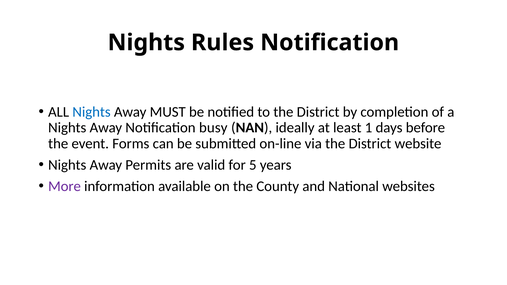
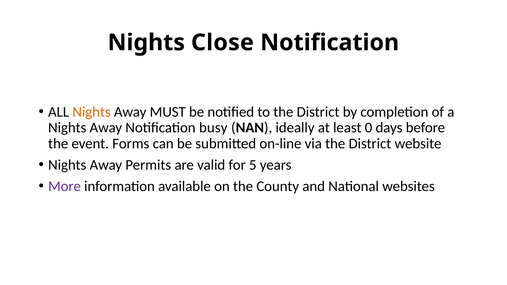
Rules: Rules -> Close
Nights at (92, 112) colour: blue -> orange
1: 1 -> 0
